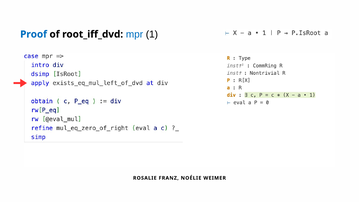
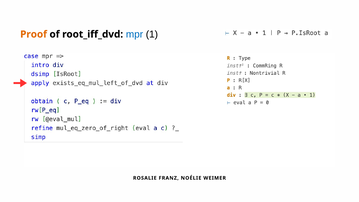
Proof colour: blue -> orange
